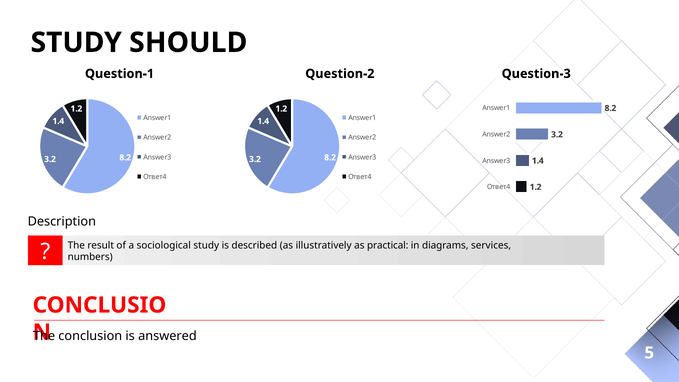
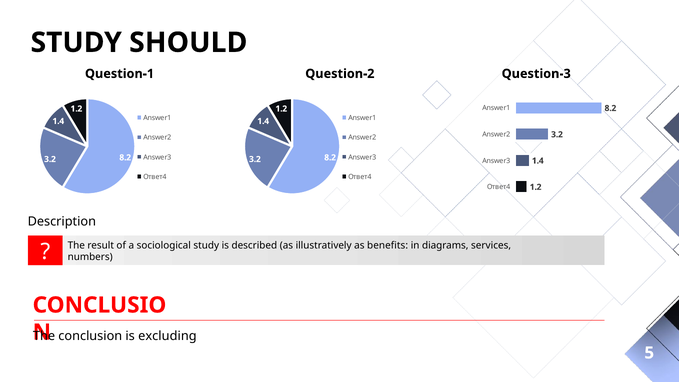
practical: practical -> benefits
answered: answered -> excluding
